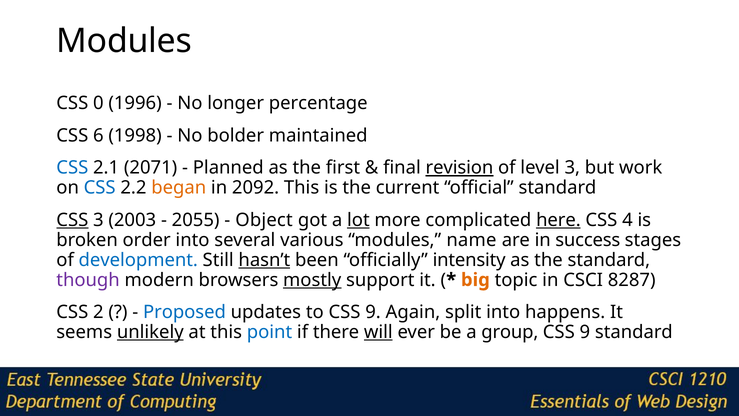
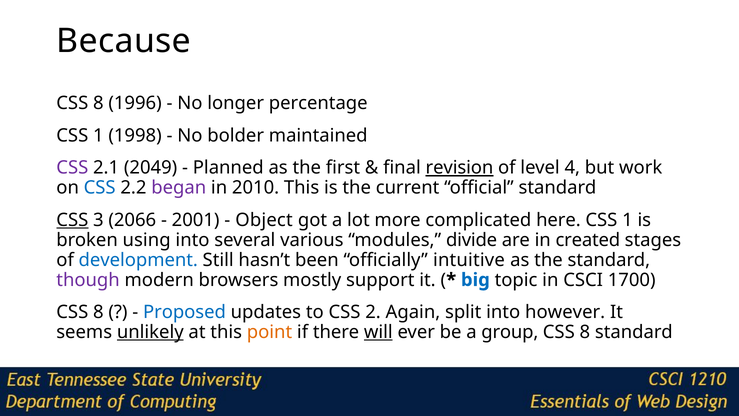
Modules at (124, 41): Modules -> Because
0 at (98, 103): 0 -> 8
6 at (98, 135): 6 -> 1
CSS at (72, 168) colour: blue -> purple
2071: 2071 -> 2049
level 3: 3 -> 4
began colour: orange -> purple
2092: 2092 -> 2010
2003: 2003 -> 2066
2055: 2055 -> 2001
lot underline: present -> none
here underline: present -> none
4 at (627, 220): 4 -> 1
order: order -> using
name: name -> divide
success: success -> created
hasn’t underline: present -> none
intensity: intensity -> intuitive
mostly underline: present -> none
big colour: orange -> blue
8287: 8287 -> 1700
2 at (98, 312): 2 -> 8
to CSS 9: 9 -> 2
happens: happens -> however
point colour: blue -> orange
9 at (585, 332): 9 -> 8
